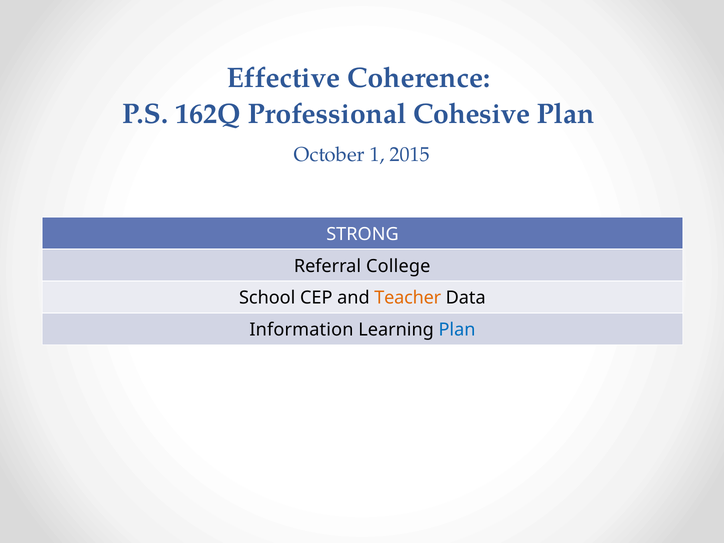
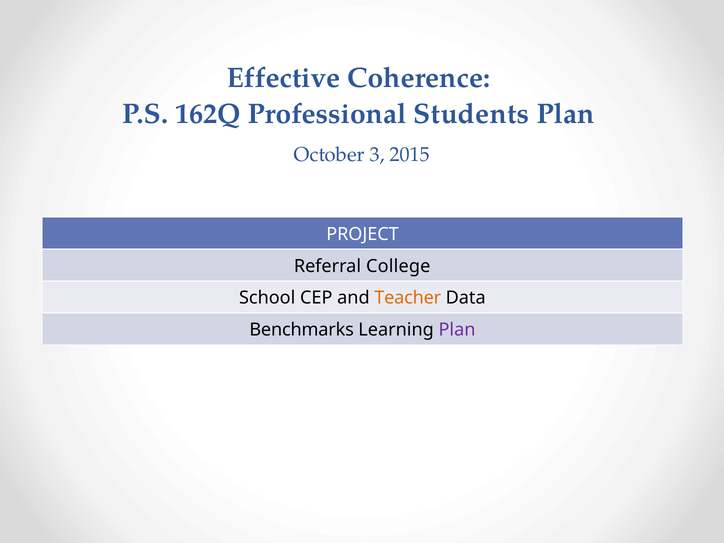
Cohesive: Cohesive -> Students
1: 1 -> 3
STRONG: STRONG -> PROJECT
Information: Information -> Benchmarks
Plan at (457, 330) colour: blue -> purple
